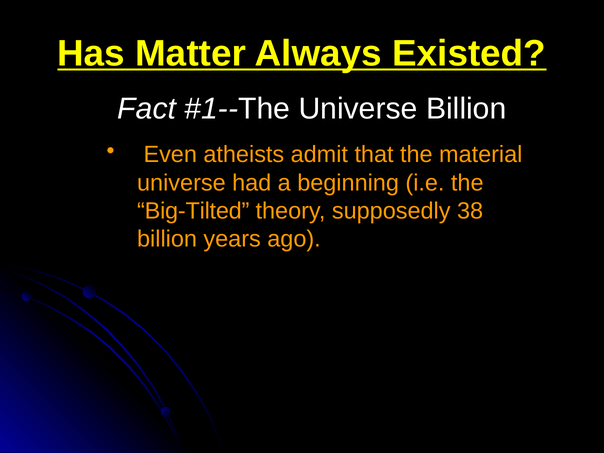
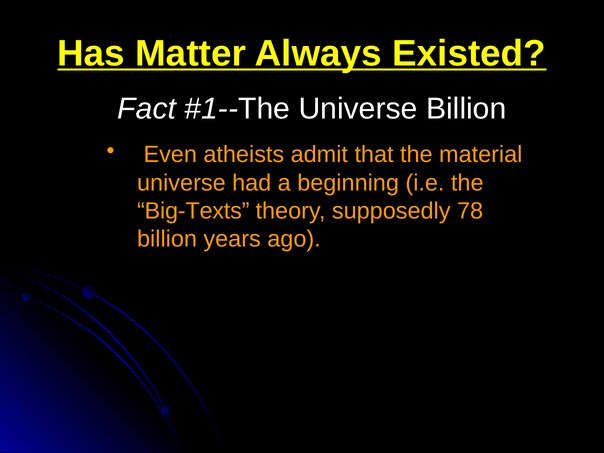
Big-Tilted: Big-Tilted -> Big-Texts
38: 38 -> 78
